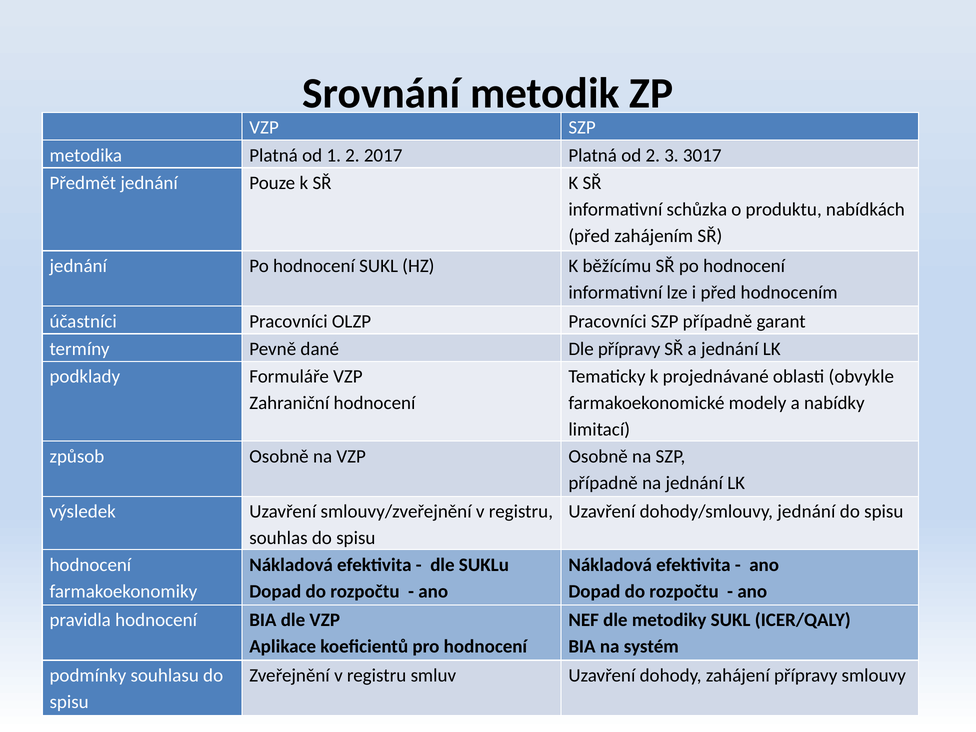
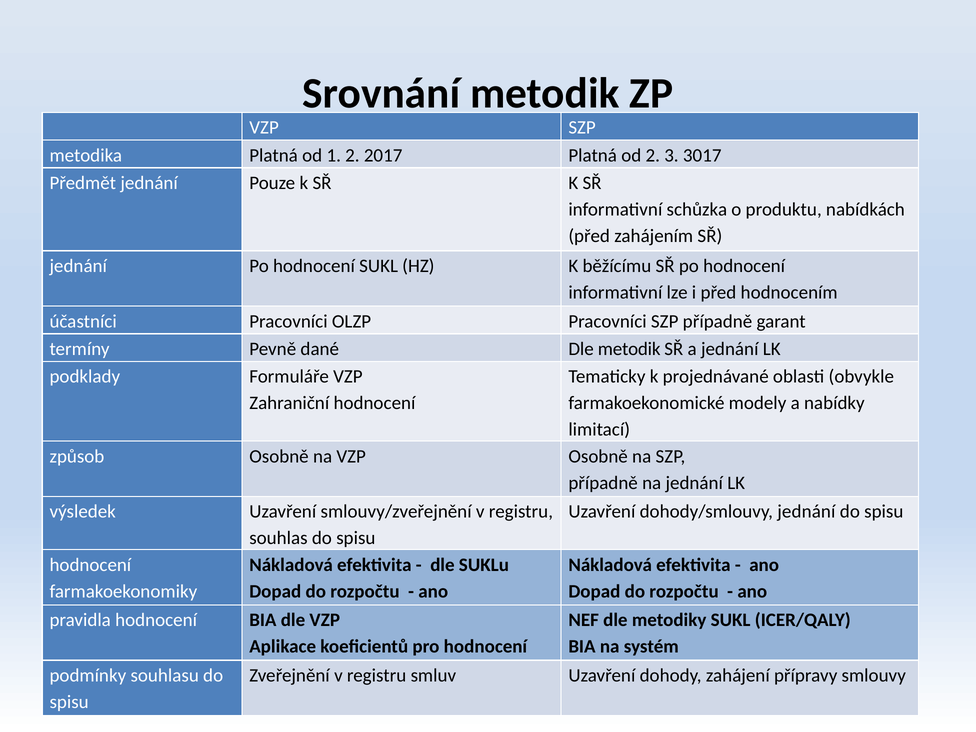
Dle přípravy: přípravy -> metodik
